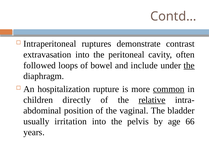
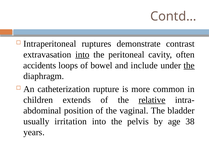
into at (82, 54) underline: none -> present
followed: followed -> accidents
hospitalization: hospitalization -> catheterization
common underline: present -> none
directly: directly -> extends
66: 66 -> 38
